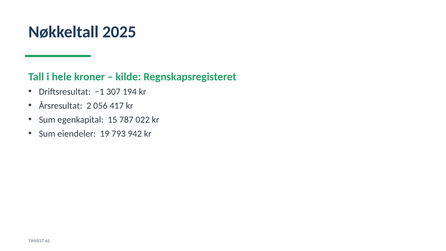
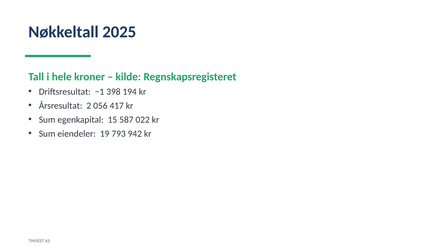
307: 307 -> 398
787: 787 -> 587
